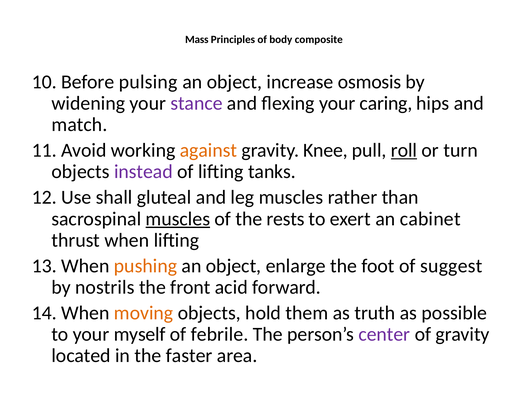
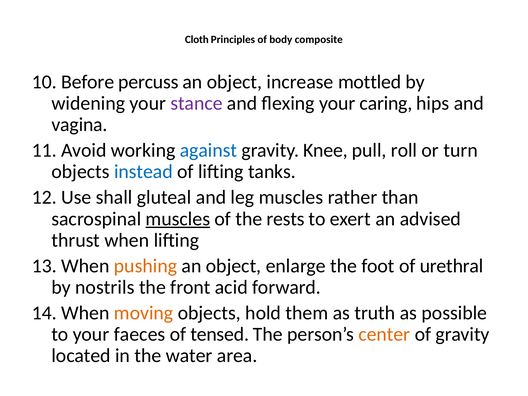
Mass: Mass -> Cloth
pulsing: pulsing -> percuss
osmosis: osmosis -> mottled
match: match -> vagina
against colour: orange -> blue
roll underline: present -> none
instead colour: purple -> blue
cabinet: cabinet -> advised
suggest: suggest -> urethral
myself: myself -> faeces
febrile: febrile -> tensed
center colour: purple -> orange
faster: faster -> water
